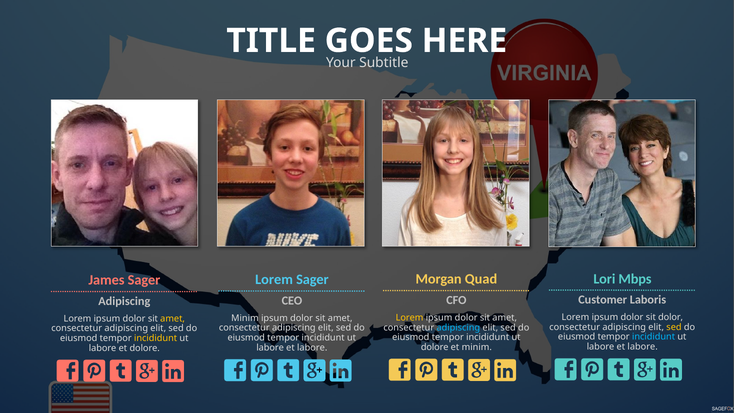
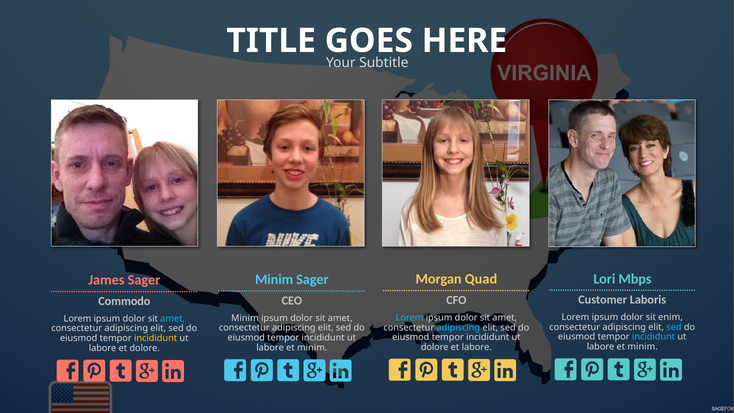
Lorem at (274, 280): Lorem -> Minim
Adipiscing at (124, 301): Adipiscing -> Commodo
sit dolor: dolor -> enim
Lorem at (410, 317) colour: yellow -> light blue
amet at (173, 318) colour: yellow -> light blue
sed at (674, 327) colour: yellow -> light blue
labore at (643, 347): labore -> minim
et minim: minim -> labore
labore at (312, 348): labore -> minim
